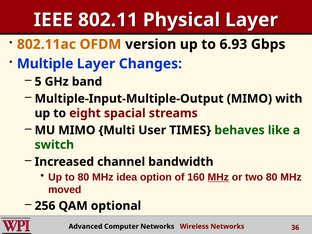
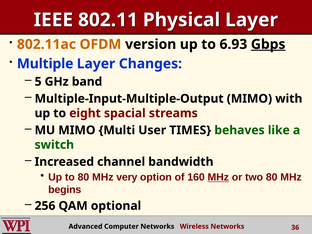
Gbps underline: none -> present
idea: idea -> very
moved: moved -> begins
